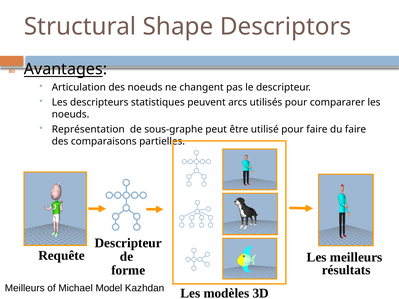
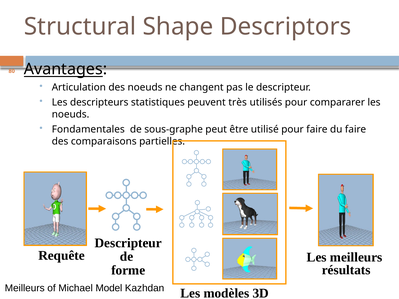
arcs: arcs -> très
Représentation: Représentation -> Fondamentales
